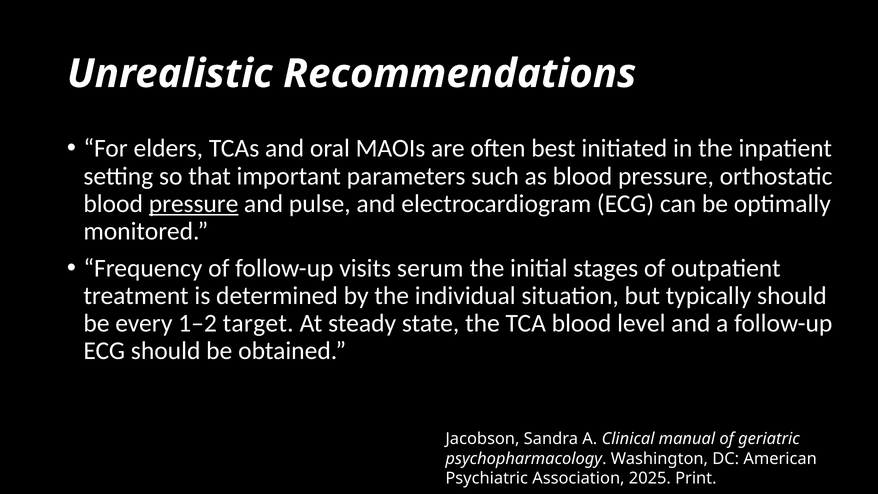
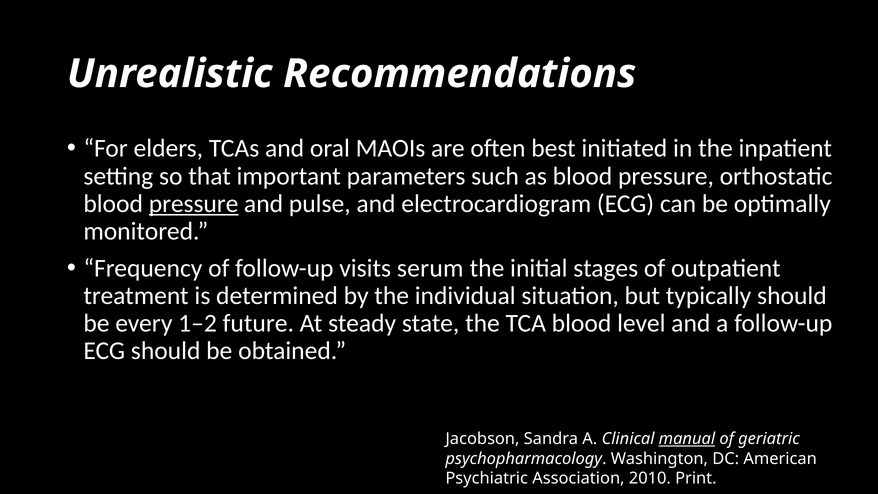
target: target -> future
manual underline: none -> present
2025: 2025 -> 2010
